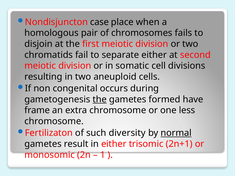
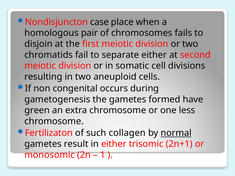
the at (100, 100) underline: present -> none
frame: frame -> green
diversity: diversity -> collagen
